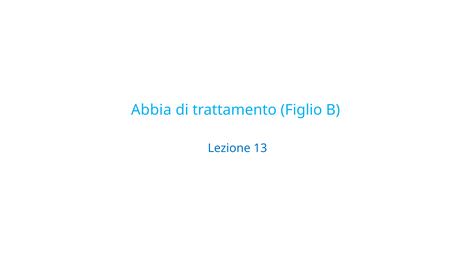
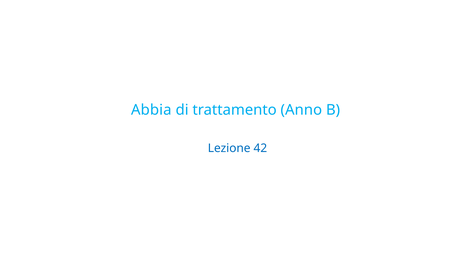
Figlio: Figlio -> Anno
13: 13 -> 42
